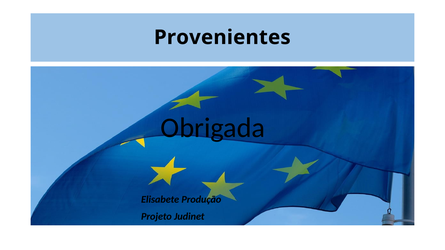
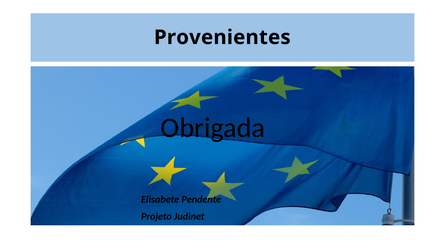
Produção: Produção -> Pendente
